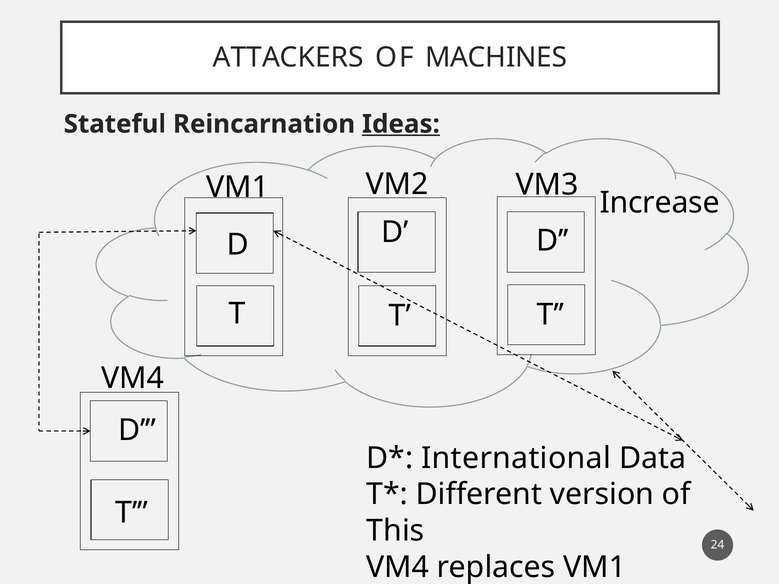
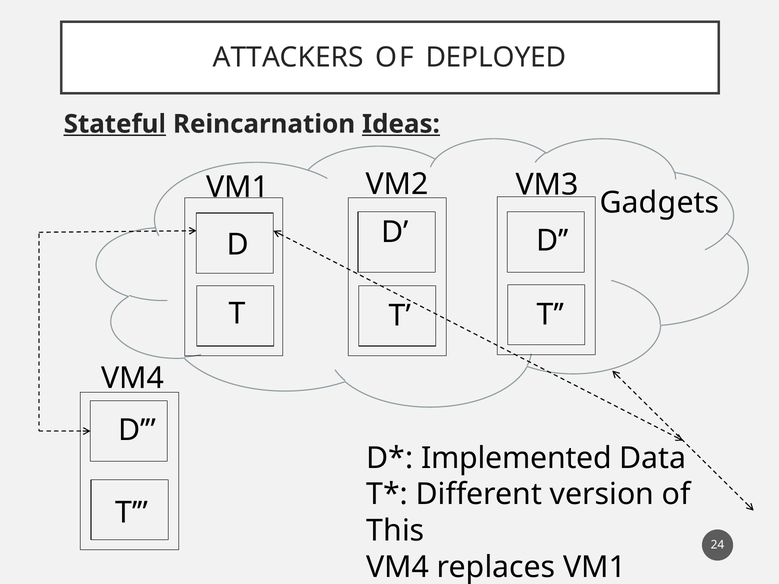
MACHINES: MACHINES -> DEPLOYED
Stateful underline: none -> present
Increase: Increase -> Gadgets
International: International -> Implemented
